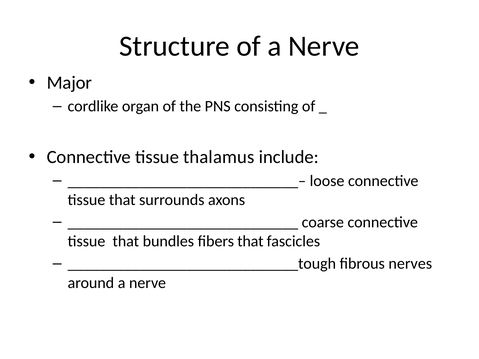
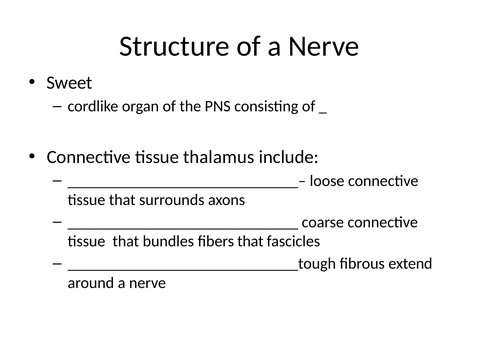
Major: Major -> Sweet
nerves: nerves -> extend
